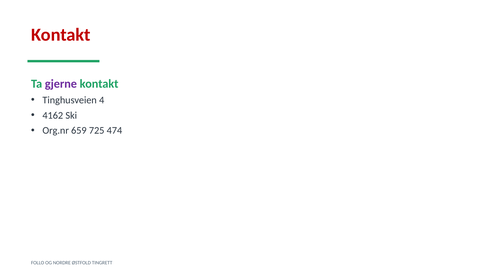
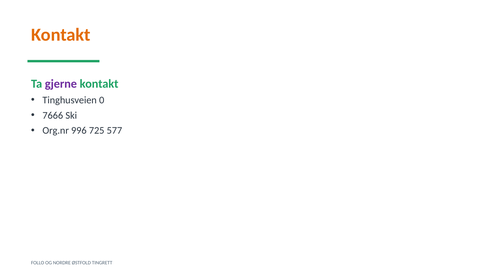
Kontakt at (61, 35) colour: red -> orange
4: 4 -> 0
4162: 4162 -> 7666
659: 659 -> 996
474: 474 -> 577
